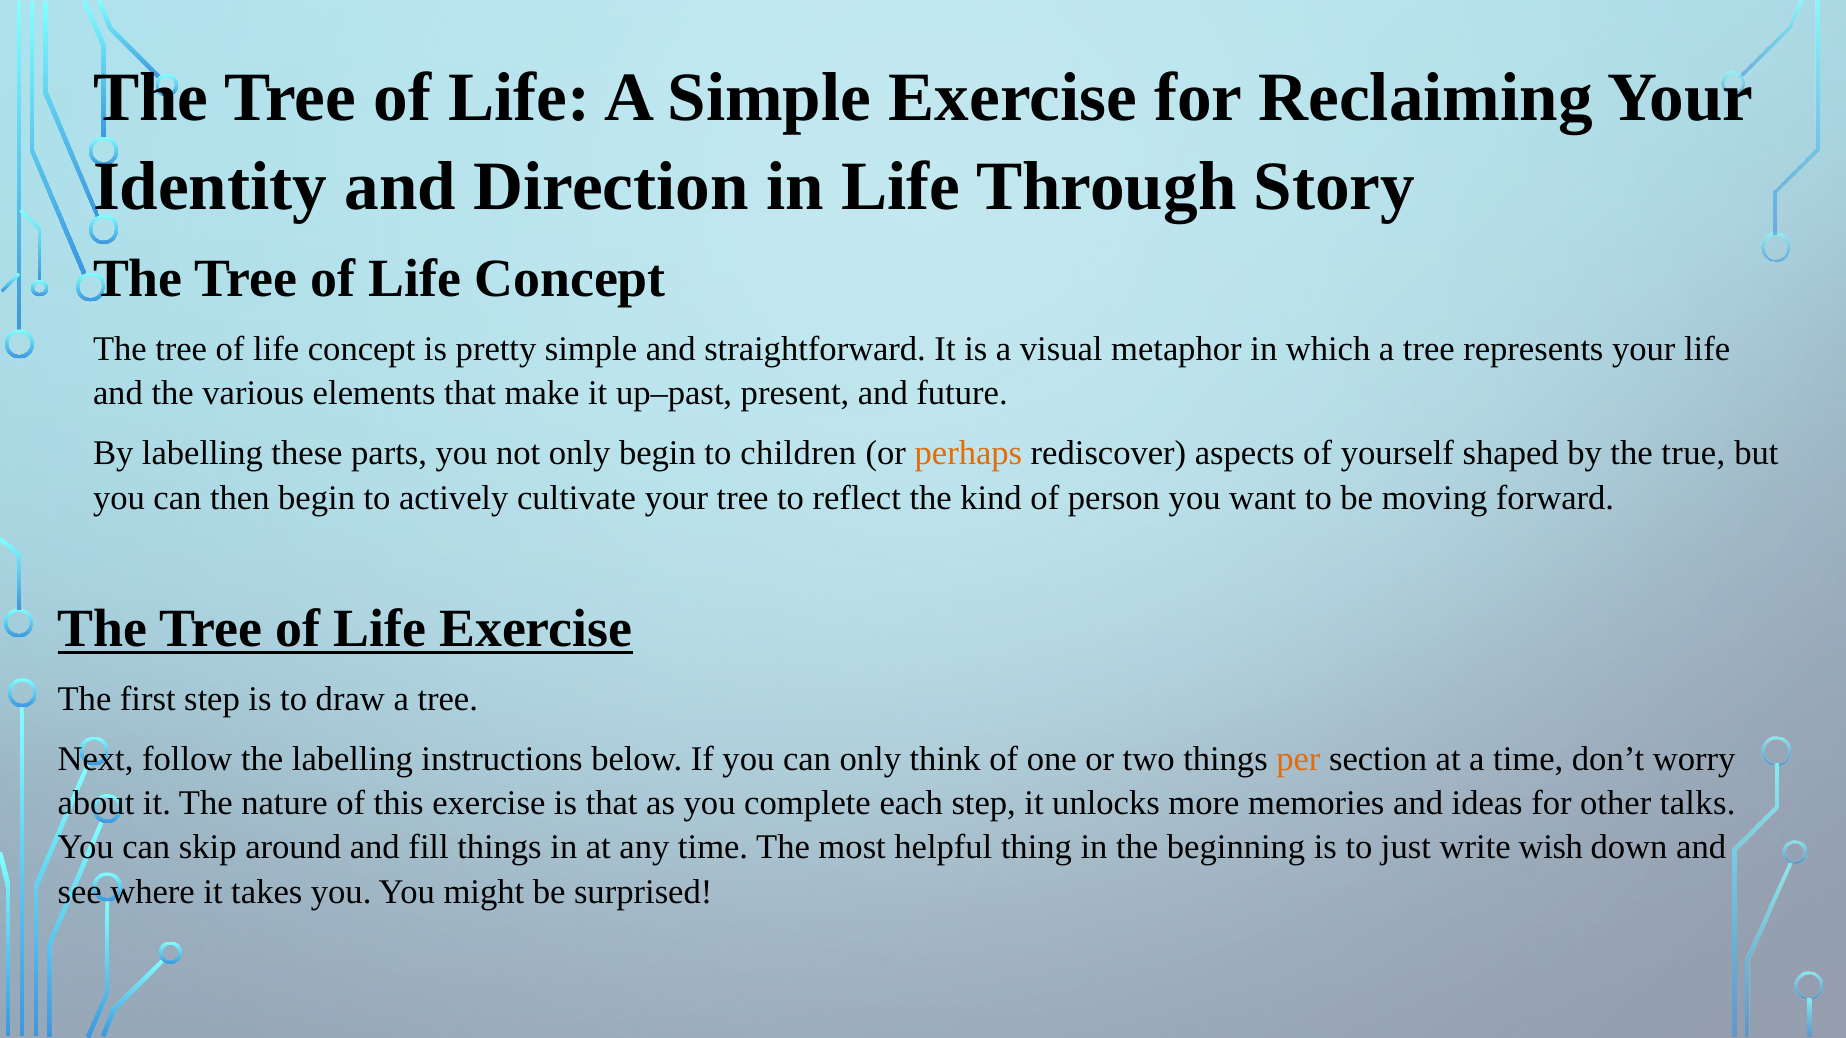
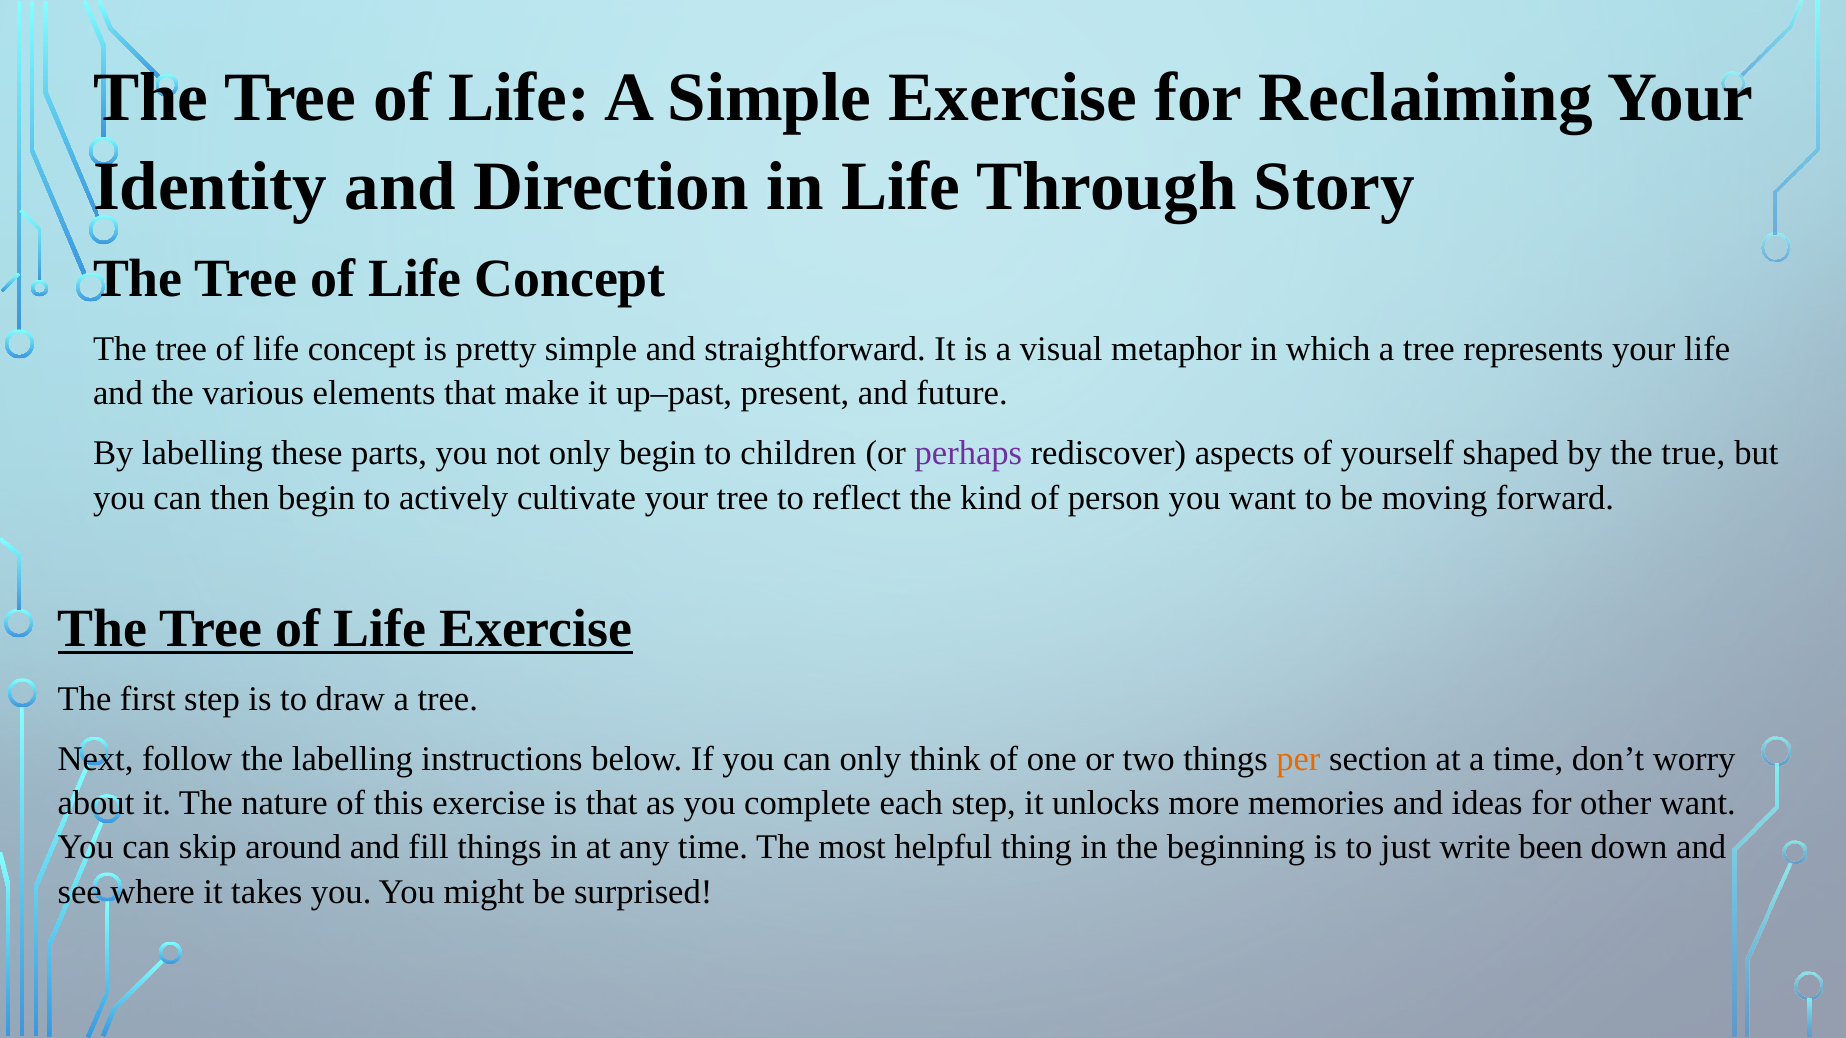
perhaps colour: orange -> purple
other talks: talks -> want
wish: wish -> been
